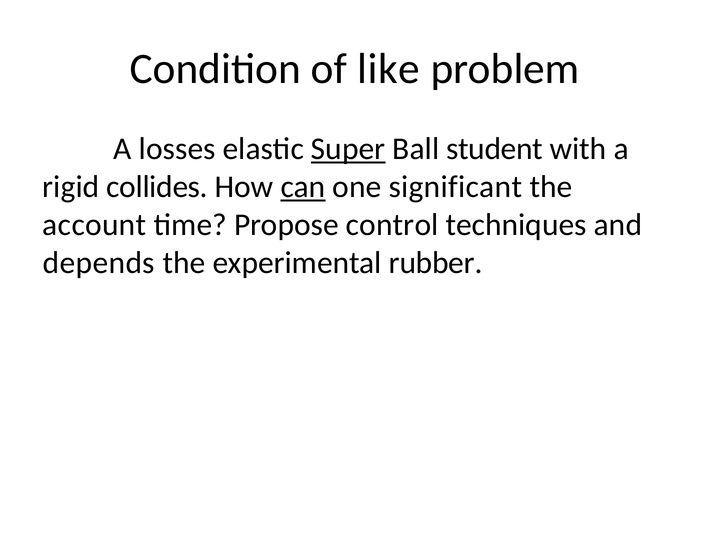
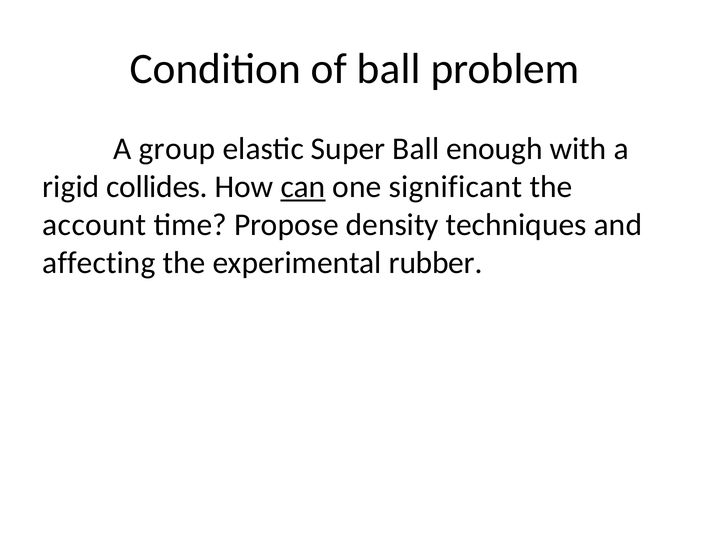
of like: like -> ball
losses: losses -> group
Super underline: present -> none
student: student -> enough
control: control -> density
depends: depends -> affecting
